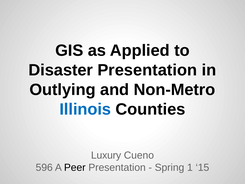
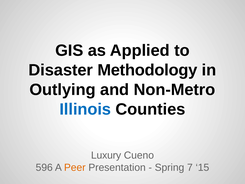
Disaster Presentation: Presentation -> Methodology
Peer colour: black -> orange
1: 1 -> 7
